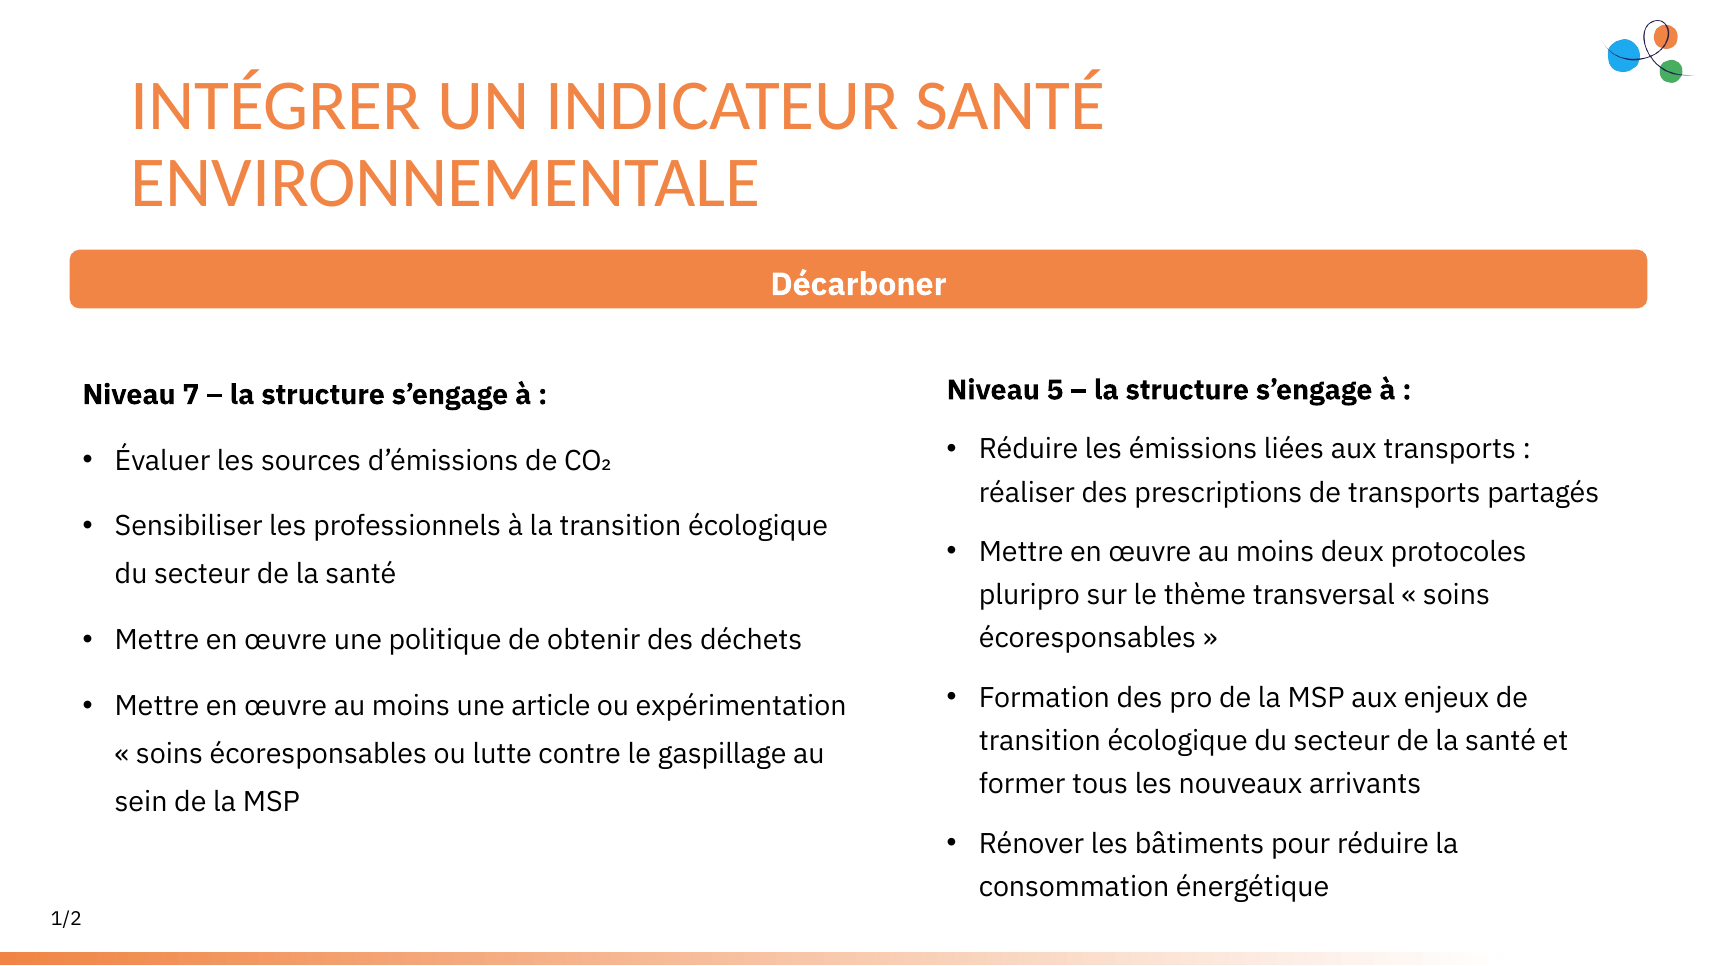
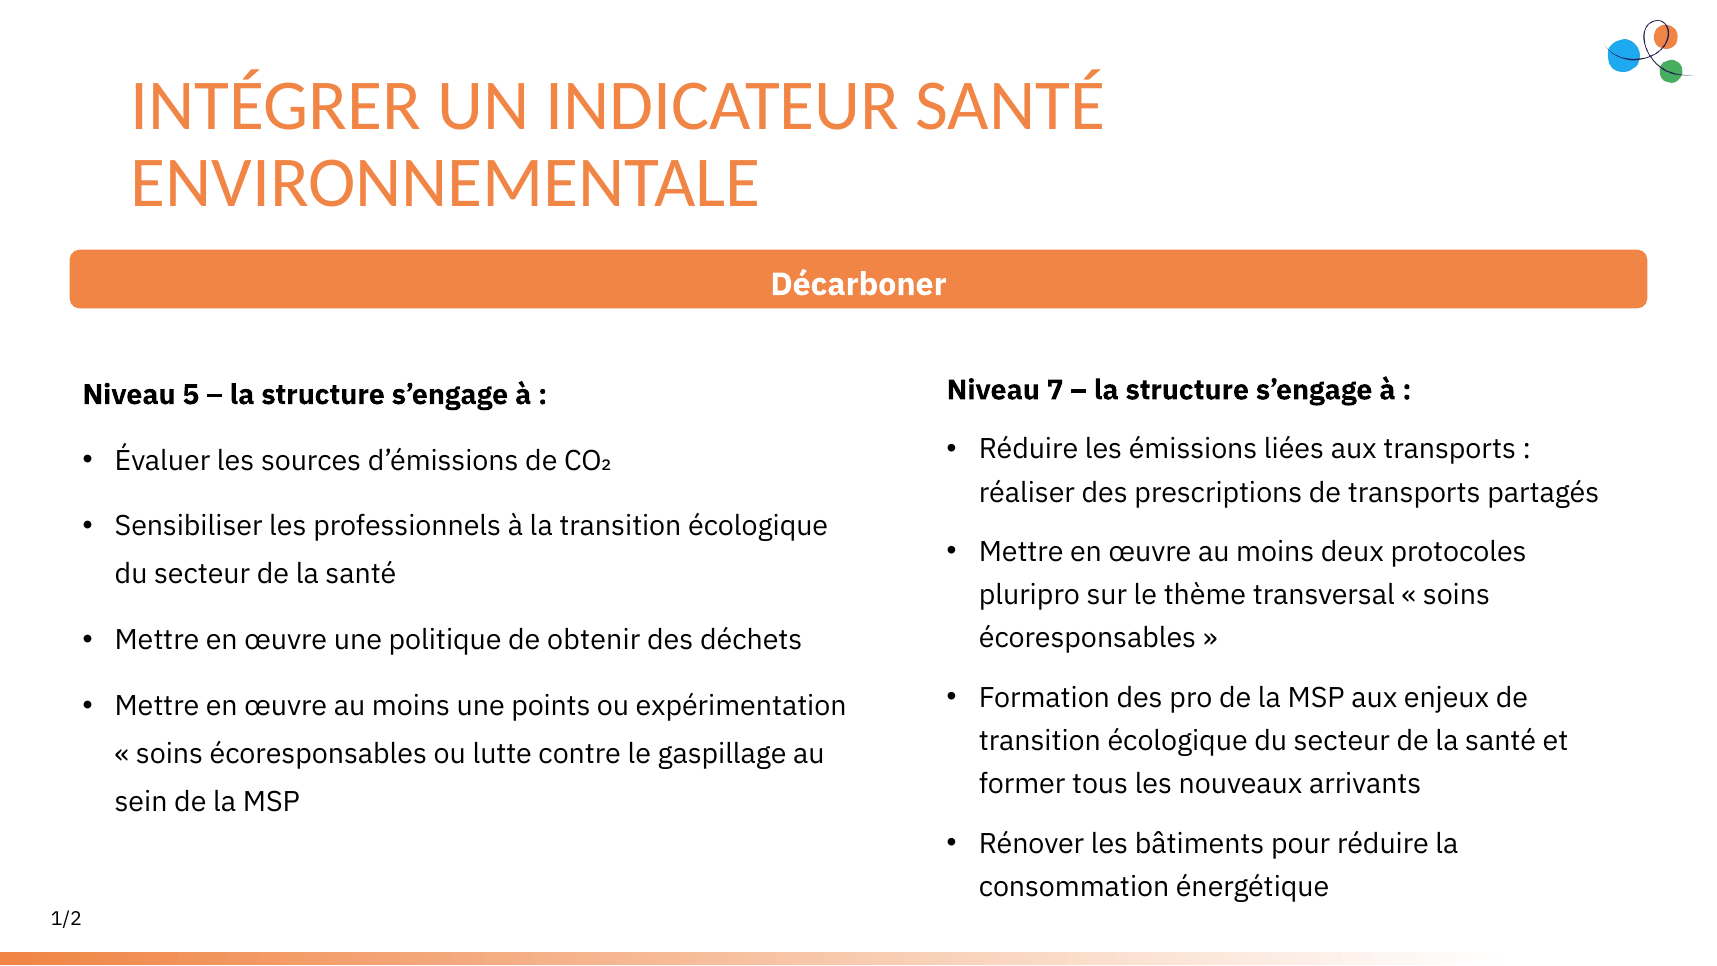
5: 5 -> 7
7: 7 -> 5
article: article -> points
